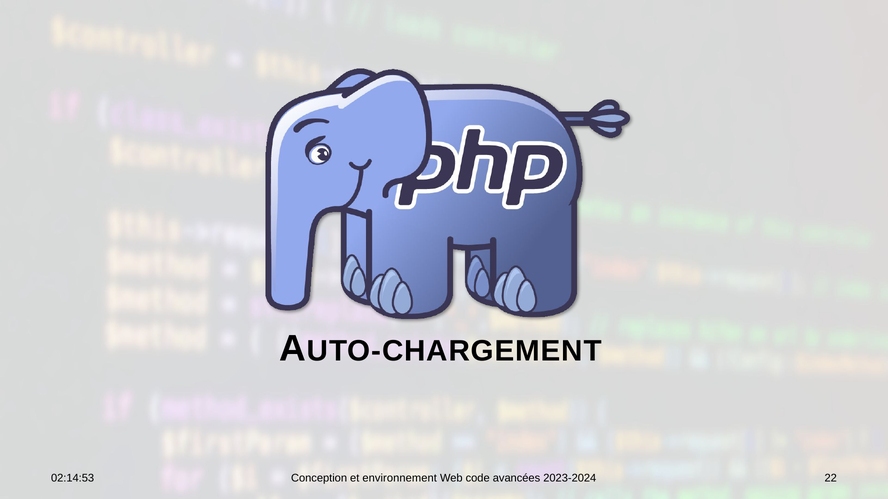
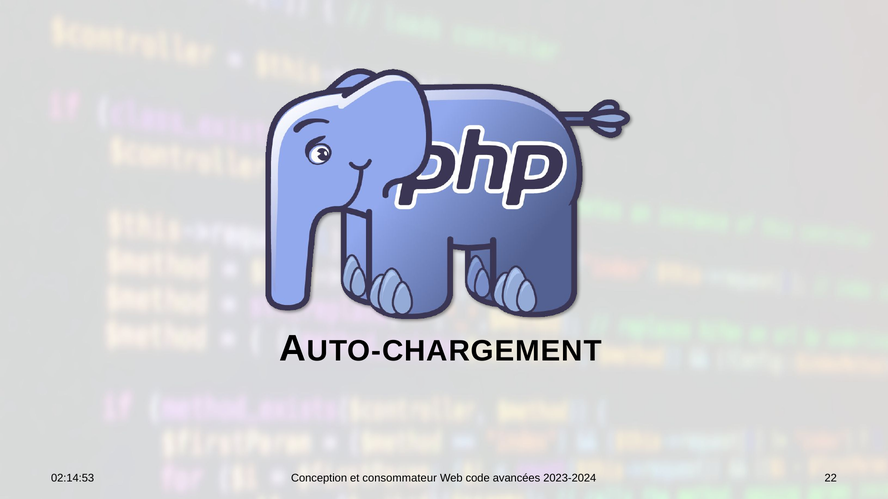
environnement: environnement -> consommateur
